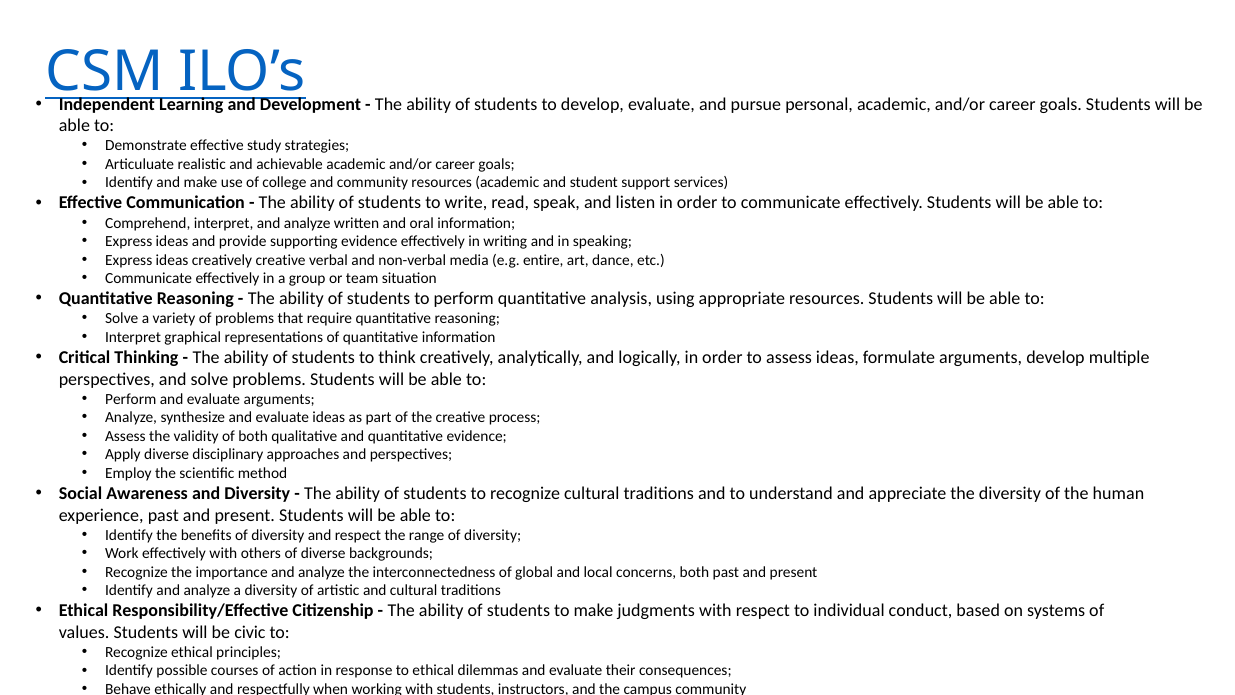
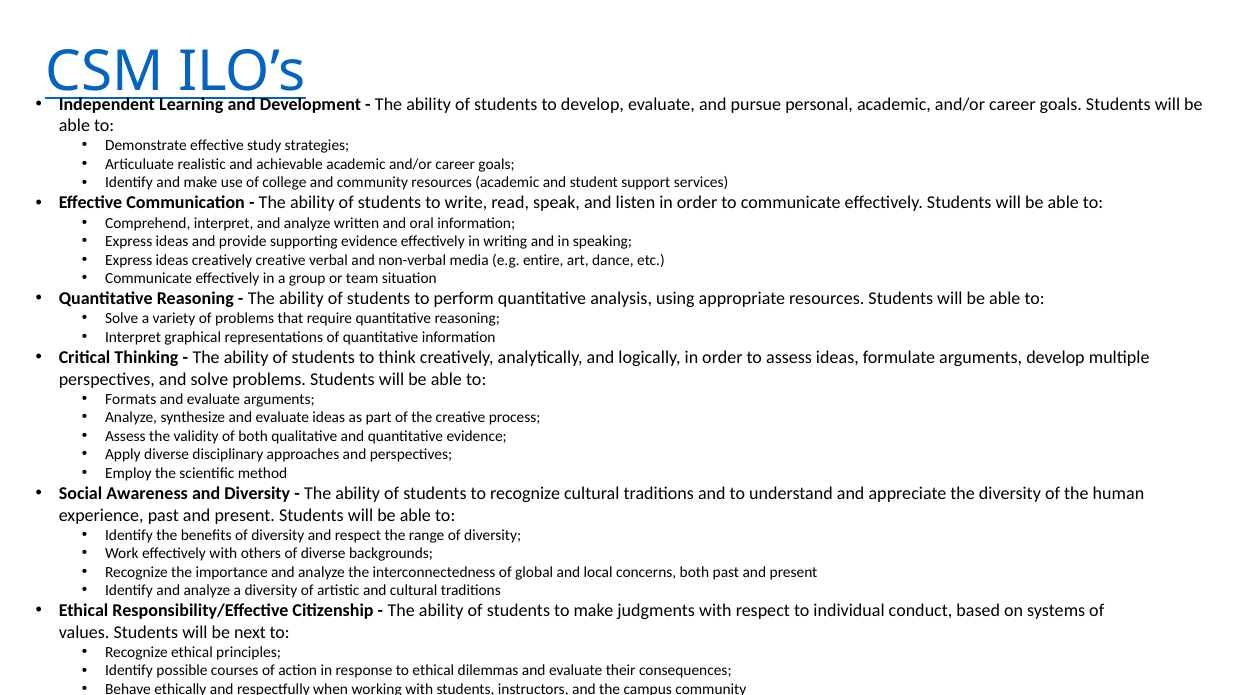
Perform at (131, 399): Perform -> Formats
civic: civic -> next
